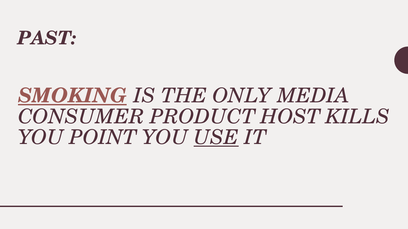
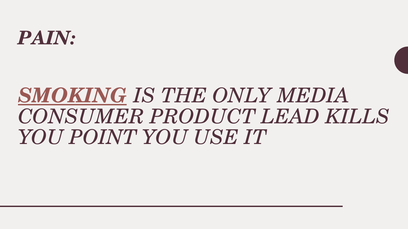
PAST: PAST -> PAIN
HOST: HOST -> LEAD
USE underline: present -> none
